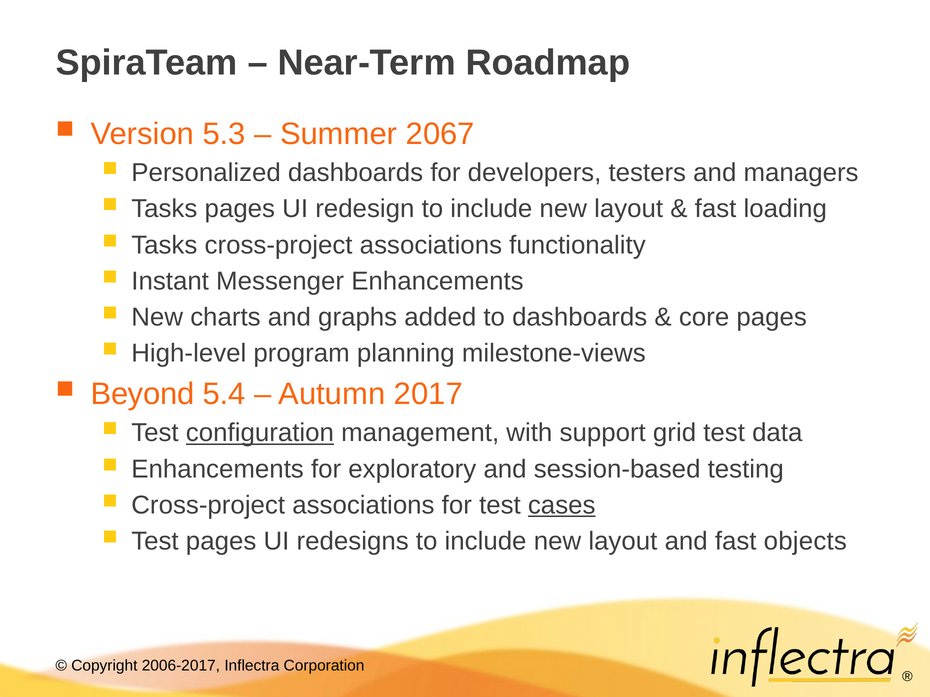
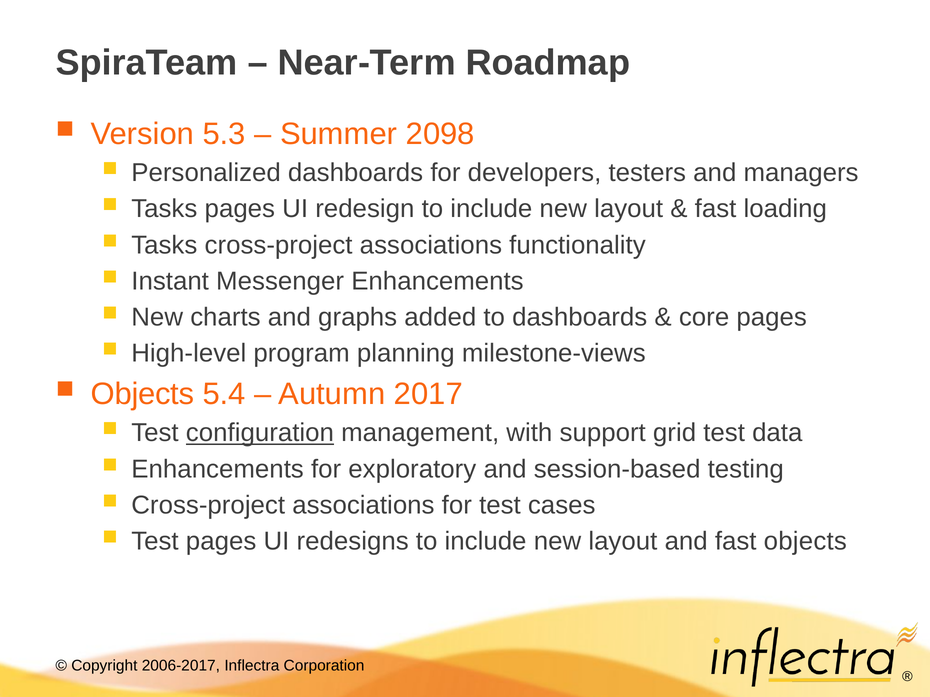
2067: 2067 -> 2098
Beyond at (142, 394): Beyond -> Objects
cases underline: present -> none
